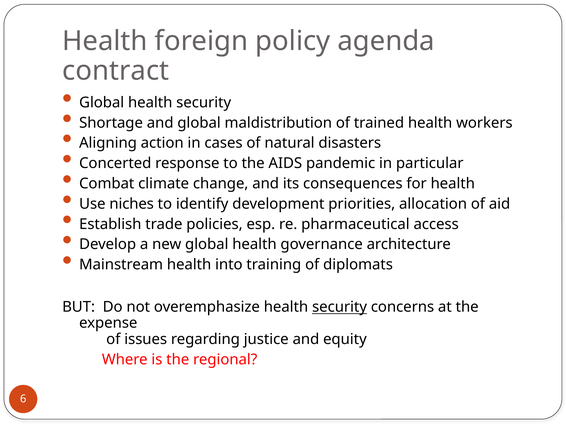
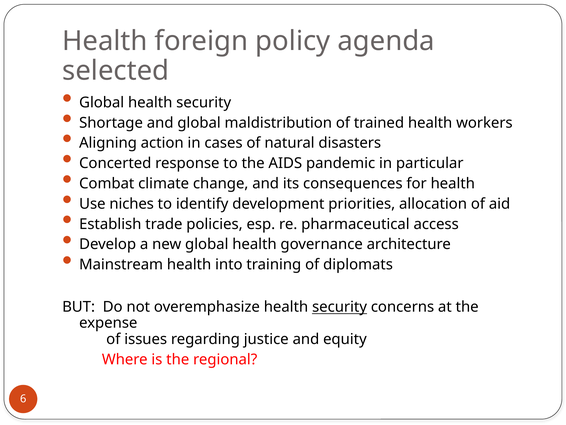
contract: contract -> selected
